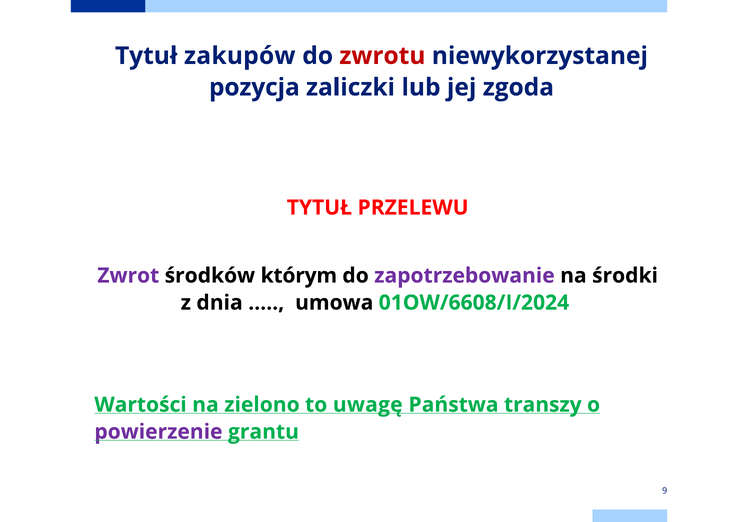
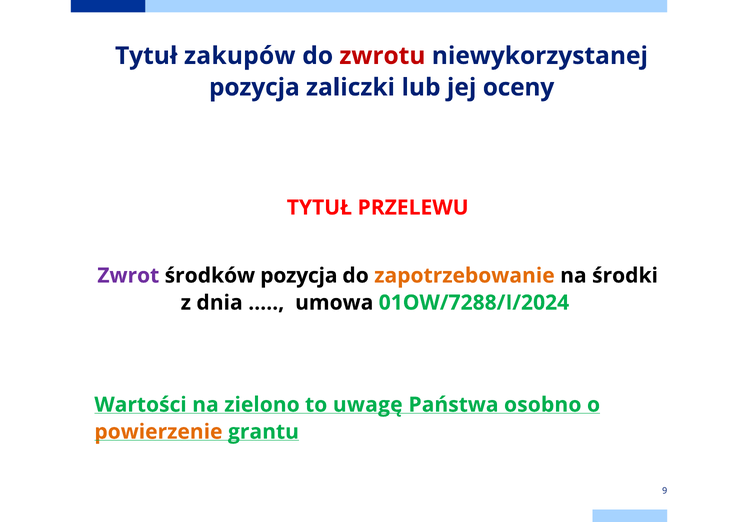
zgoda: zgoda -> oceny
środków którym: którym -> pozycja
zapotrzebowanie colour: purple -> orange
01OW/6608/I/2024: 01OW/6608/I/2024 -> 01OW/7288/I/2024
transzy: transzy -> osobno
powierzenie colour: purple -> orange
